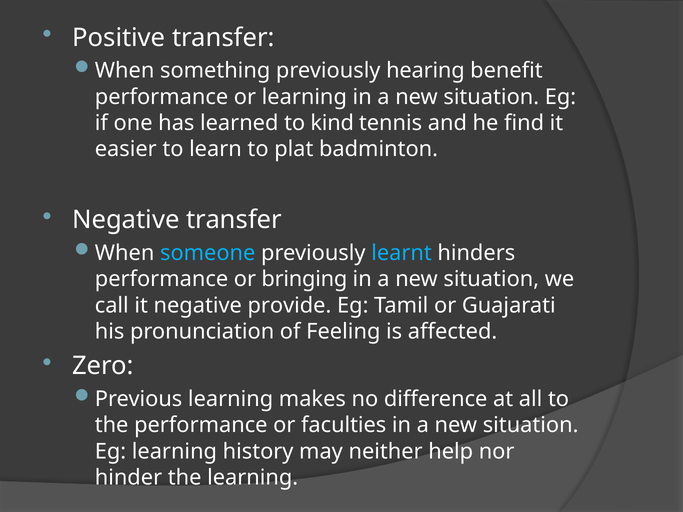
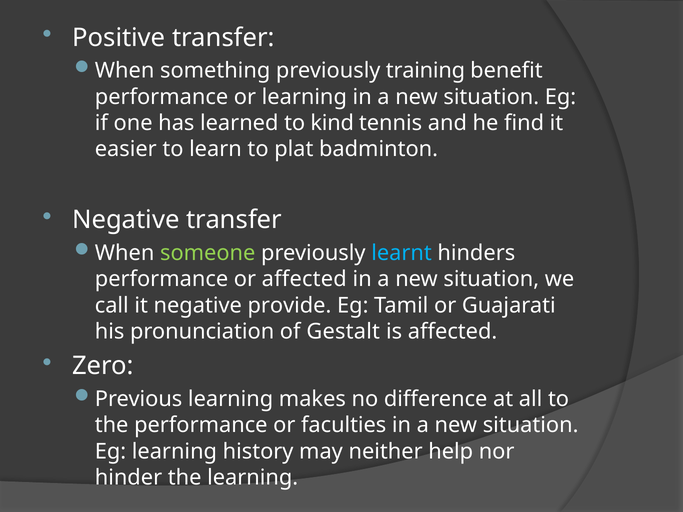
hearing: hearing -> training
someone colour: light blue -> light green
or bringing: bringing -> affected
Feeling: Feeling -> Gestalt
